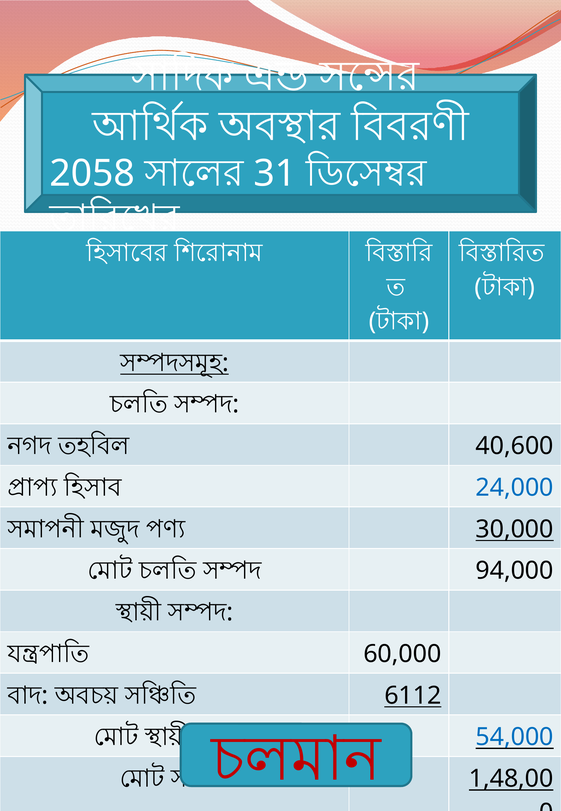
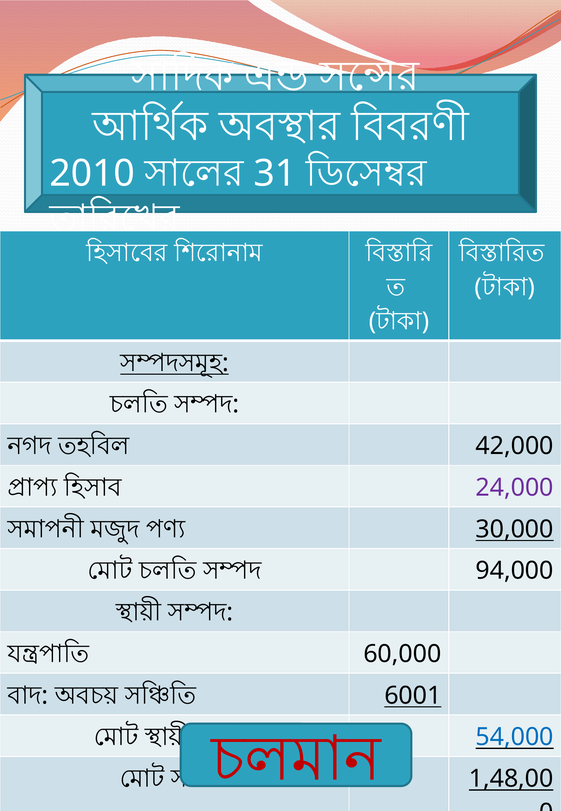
2058: 2058 -> 2010
40,600: 40,600 -> 42,000
24,000 colour: blue -> purple
6112: 6112 -> 6001
